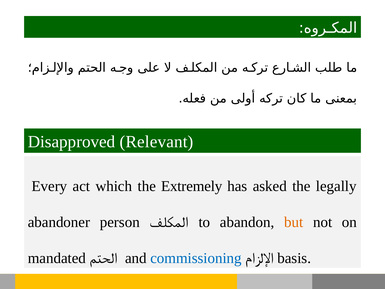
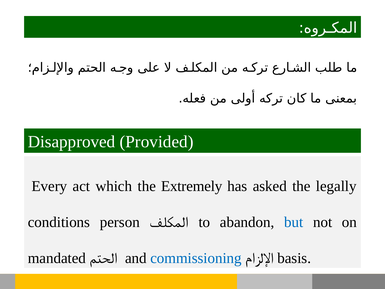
Relevant: Relevant -> Provided
abandoner: abandoner -> conditions
but colour: orange -> blue
